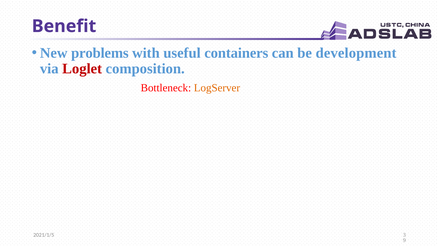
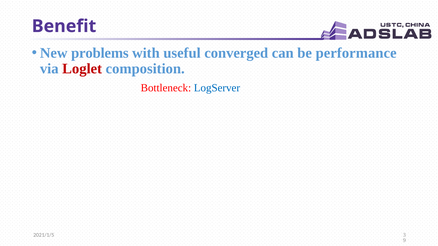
containers: containers -> converged
development: development -> performance
LogServer colour: orange -> blue
